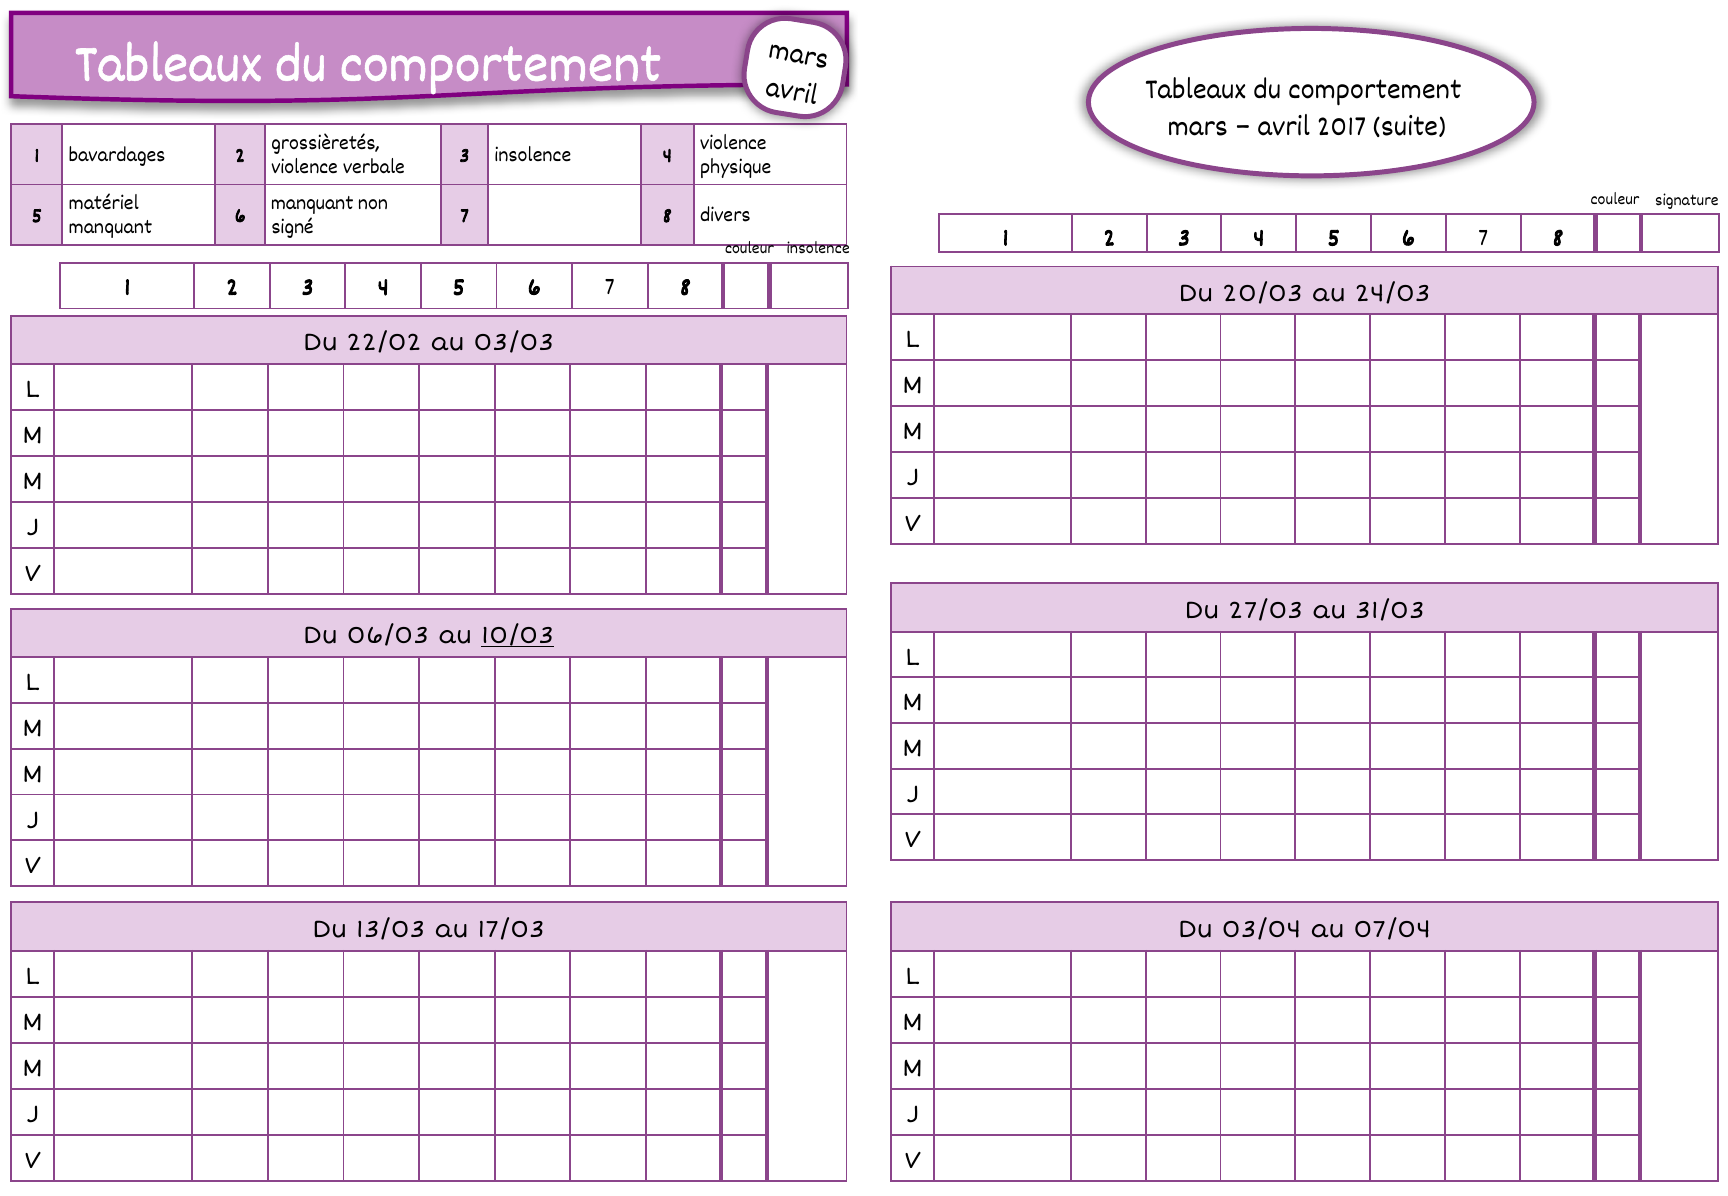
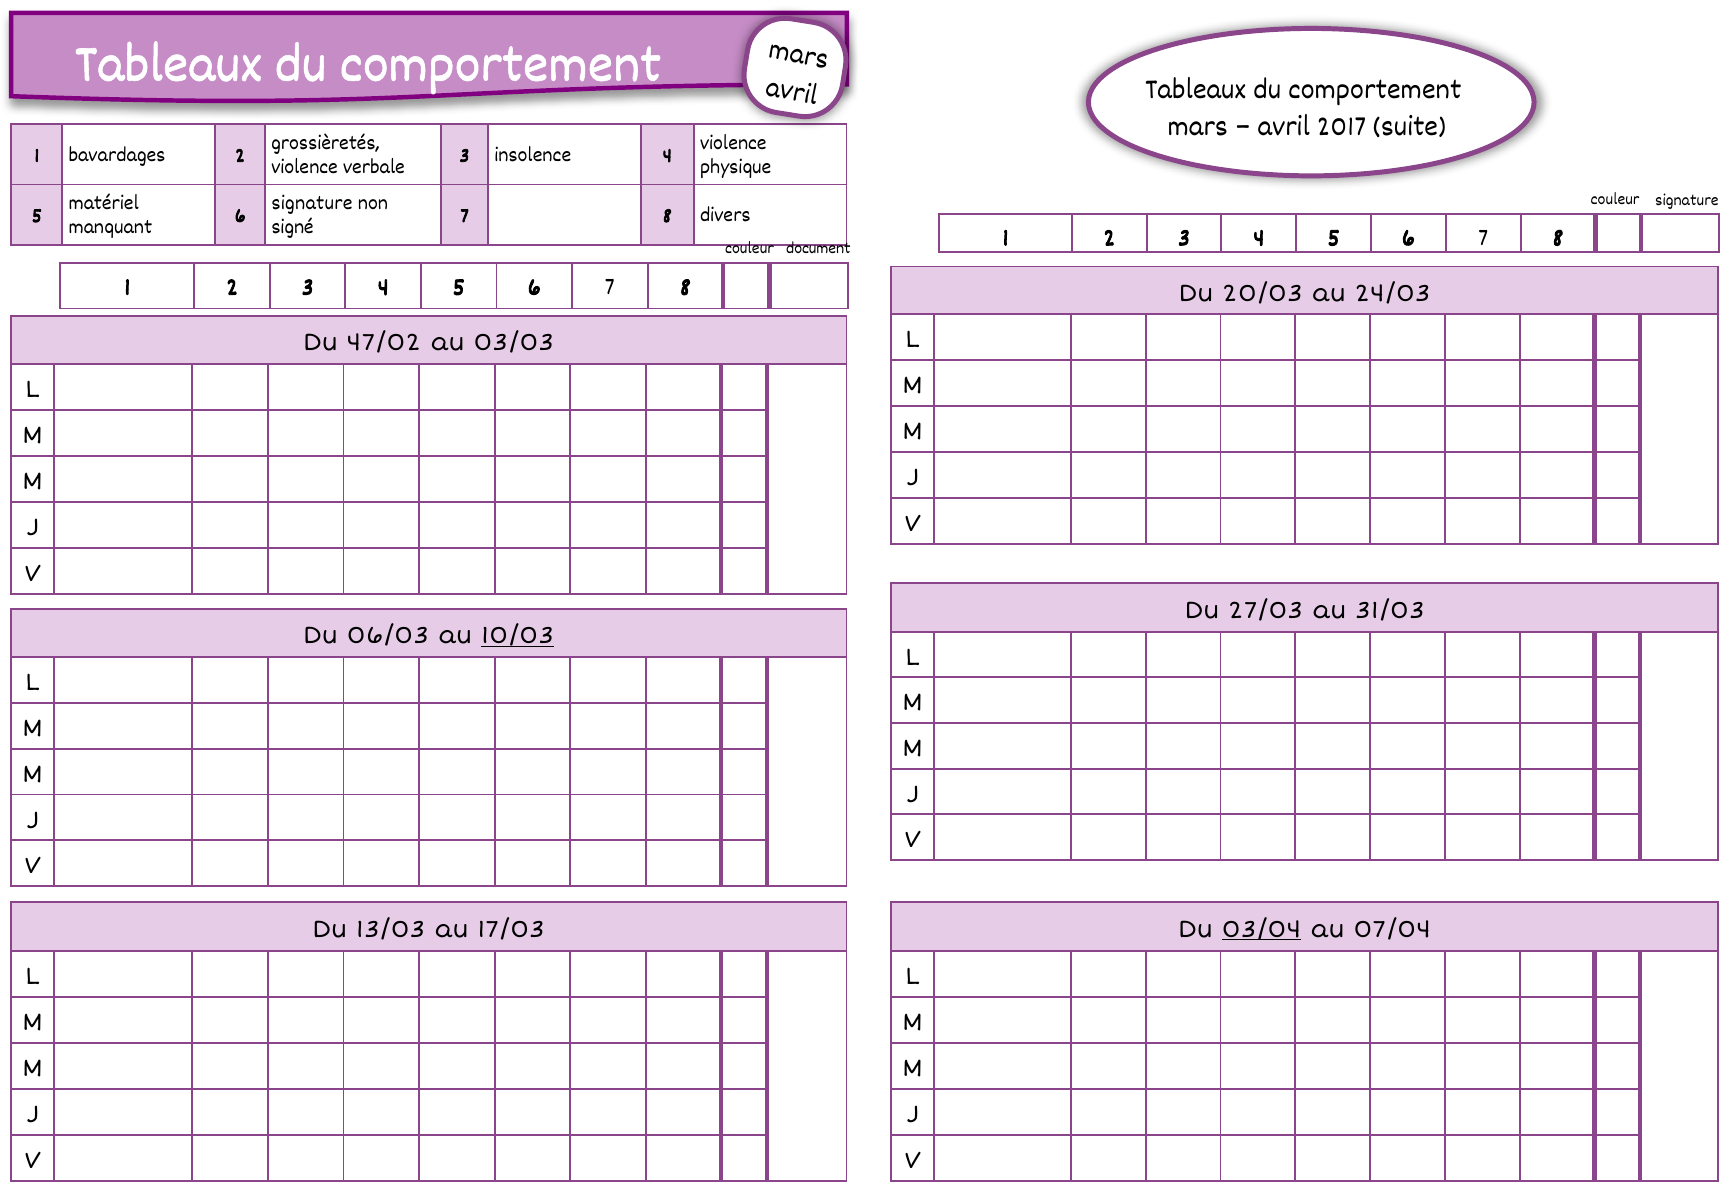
manquant at (312, 202): manquant -> signature
couleur insolence: insolence -> document
22/02: 22/02 -> 47/02
03/04 underline: none -> present
